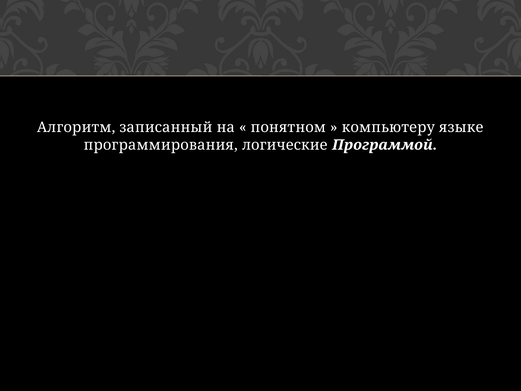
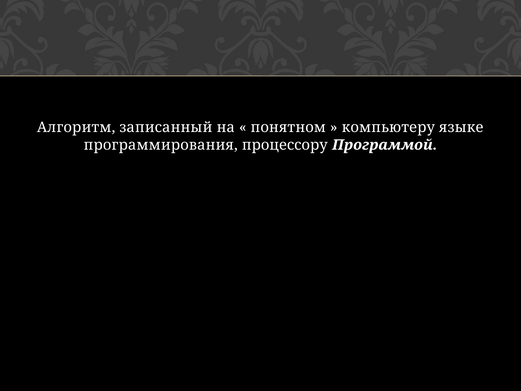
логические: логические -> процессору
